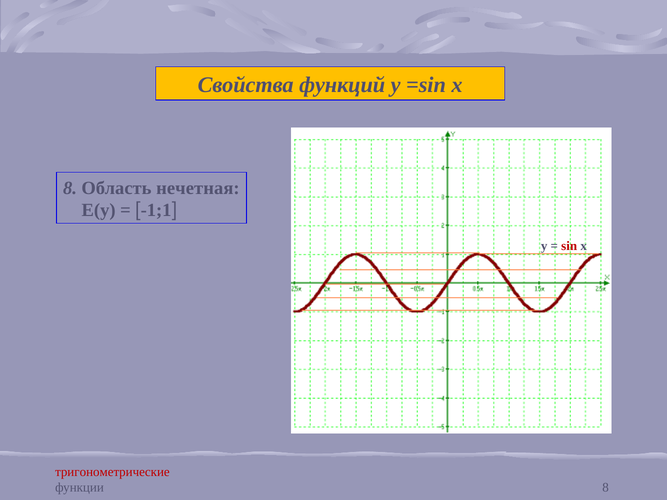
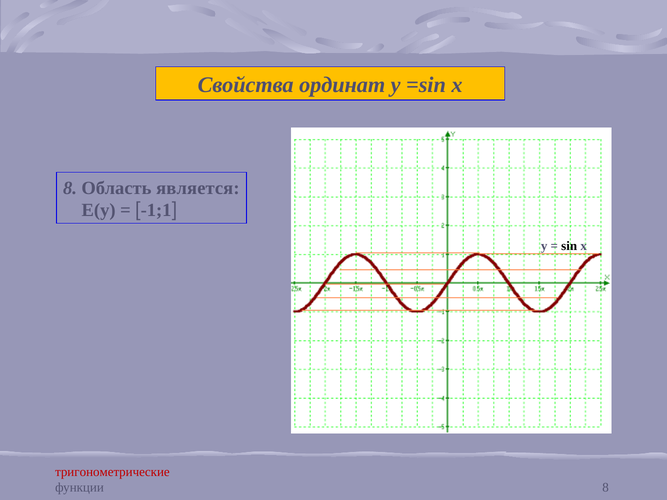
функций: функций -> ординат
нечетная: нечетная -> является
sin colour: red -> black
